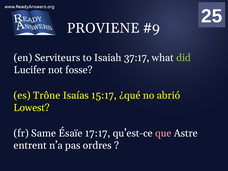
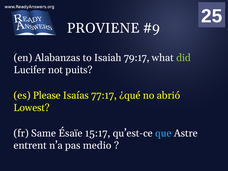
Serviteurs: Serviteurs -> Alabanzas
37:17: 37:17 -> 79:17
fosse: fosse -> puits
Trône: Trône -> Please
15:17: 15:17 -> 77:17
17:17: 17:17 -> 15:17
que colour: pink -> light blue
ordres: ordres -> medio
